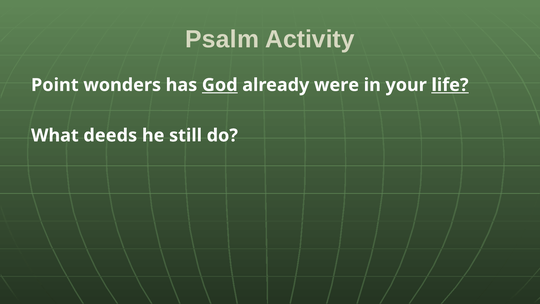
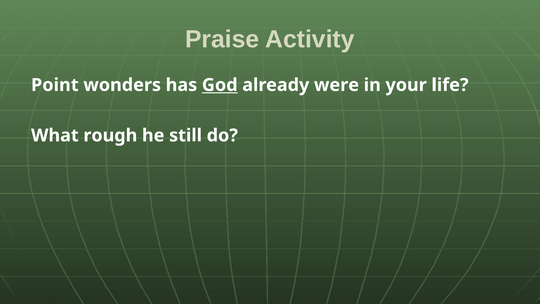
Psalm: Psalm -> Praise
life underline: present -> none
deeds: deeds -> rough
